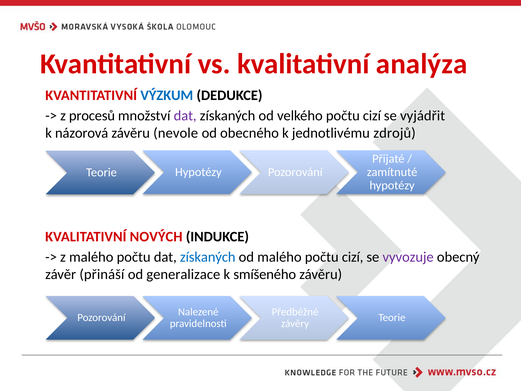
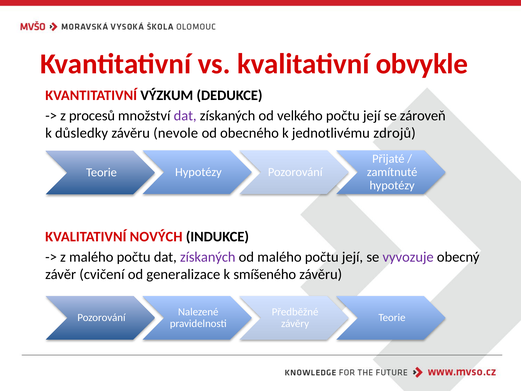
analýza: analýza -> obvykle
VÝZKUM colour: blue -> black
velkého počtu cizí: cizí -> její
vyjádřit: vyjádřit -> zároveň
názorová: názorová -> důsledky
získaných at (208, 257) colour: blue -> purple
malého počtu cizí: cizí -> její
přináší: přináší -> cvičení
